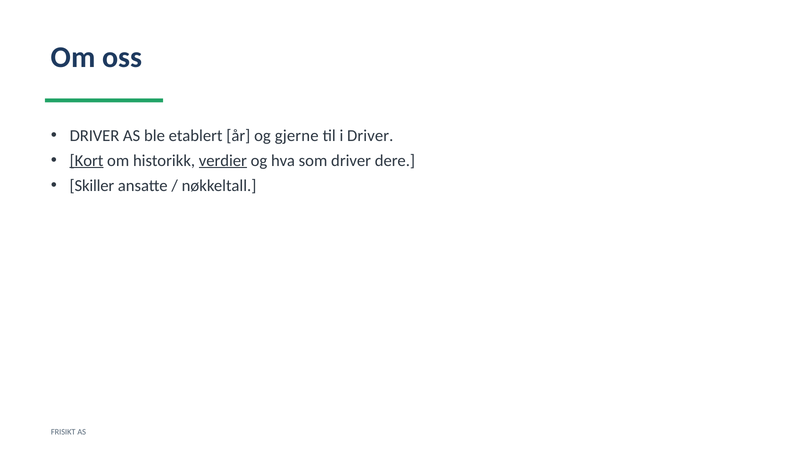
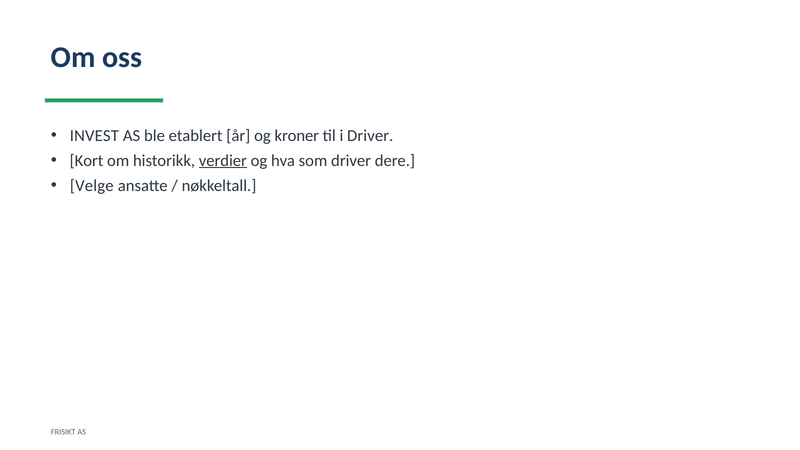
DRIVER at (94, 135): DRIVER -> INVEST
gjerne: gjerne -> kroner
Kort underline: present -> none
Skiller: Skiller -> Velge
